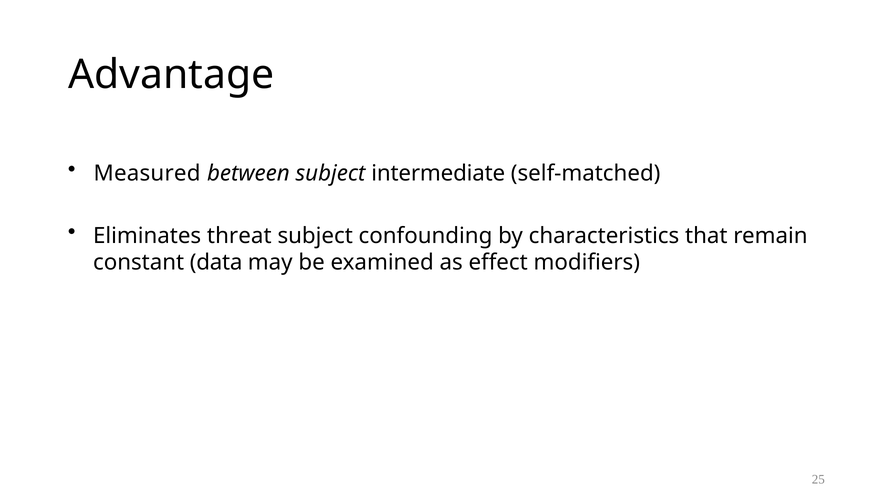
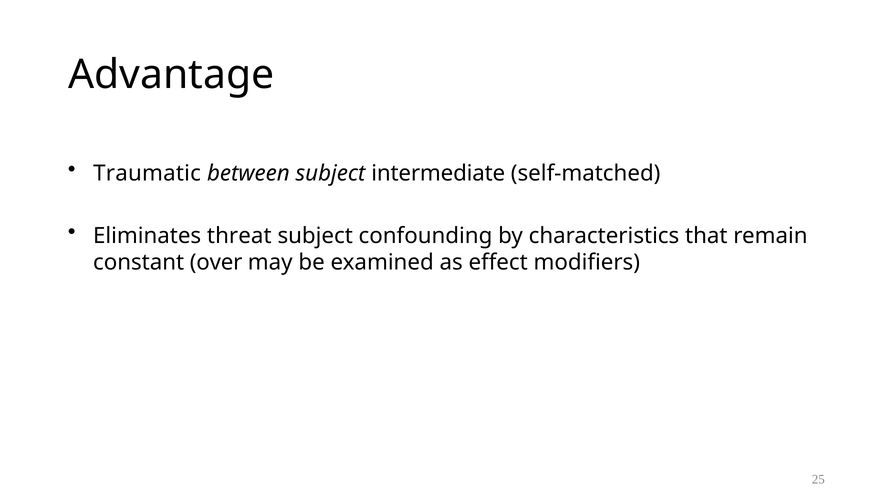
Measured: Measured -> Traumatic
data: data -> over
